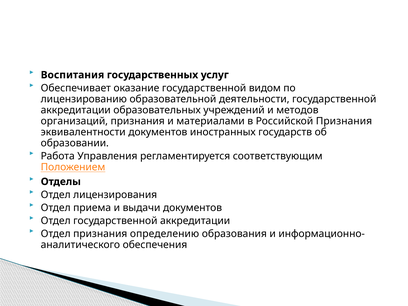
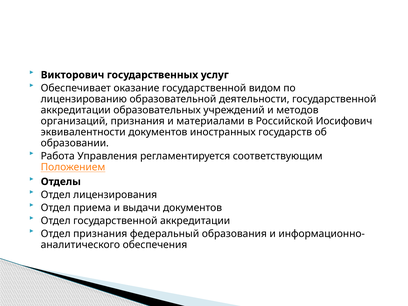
Воспитания: Воспитания -> Викторович
Российской Признания: Признания -> Иосифович
определению: определению -> федеральный
